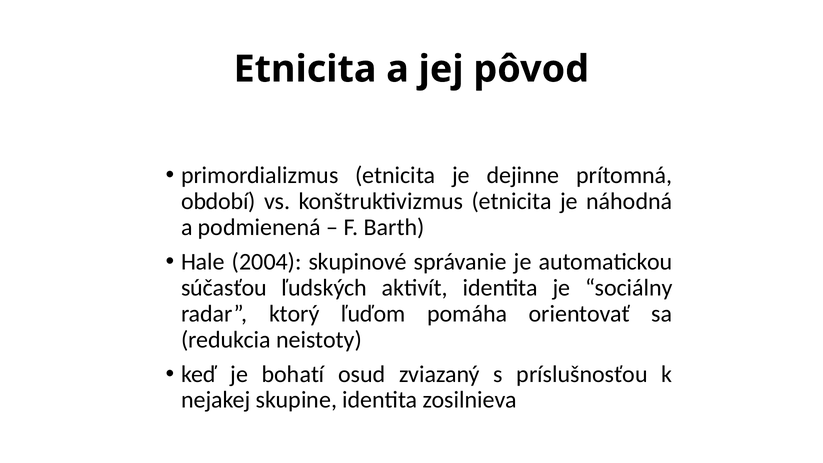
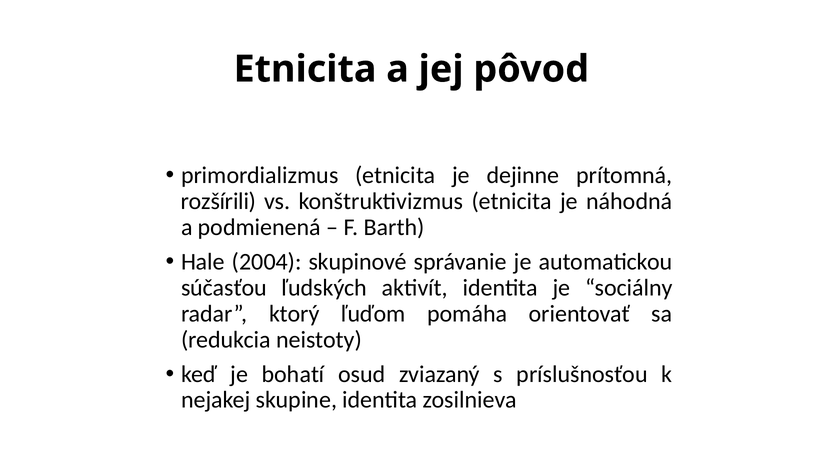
období: období -> rozšírili
